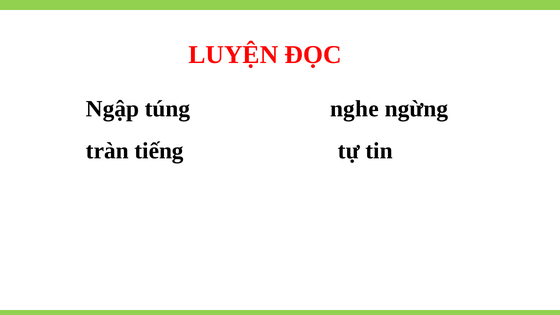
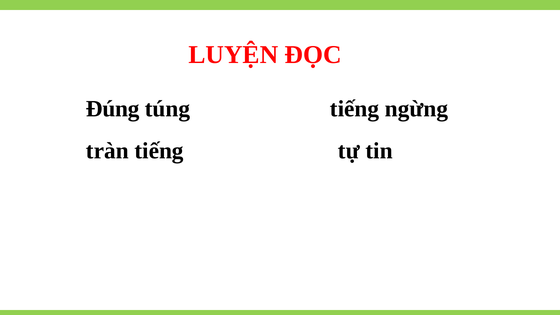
Ngập: Ngập -> Đúng
túng nghe: nghe -> tiếng
